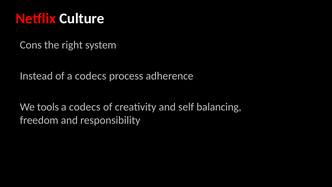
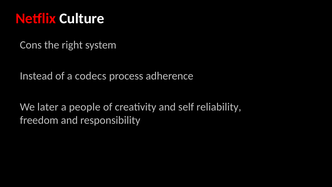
tools: tools -> later
codecs at (85, 107): codecs -> people
balancing: balancing -> reliability
